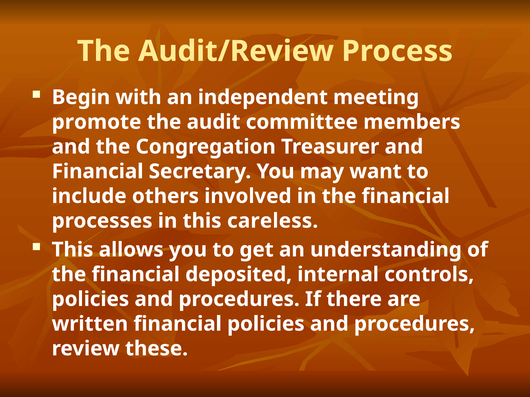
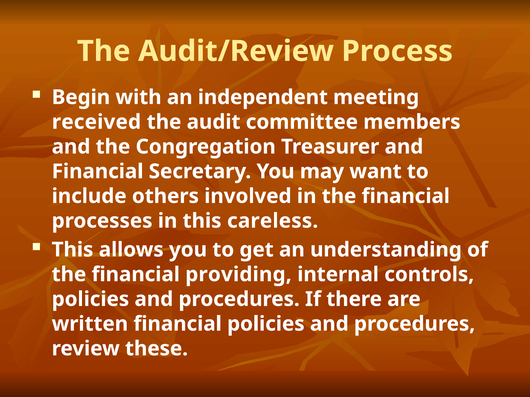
promote: promote -> received
deposited: deposited -> providing
